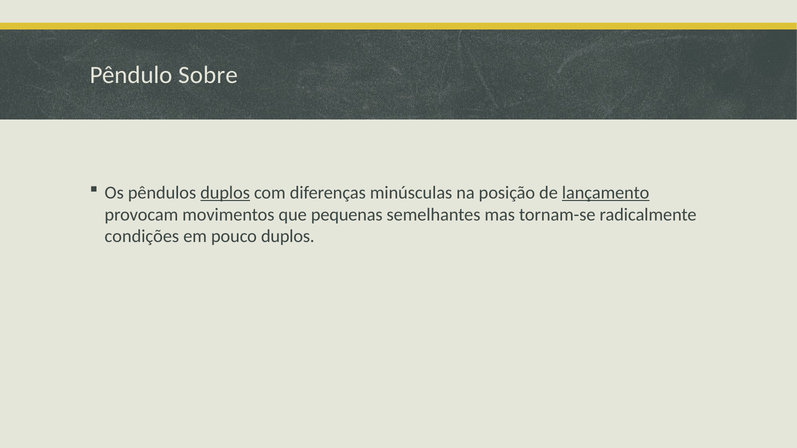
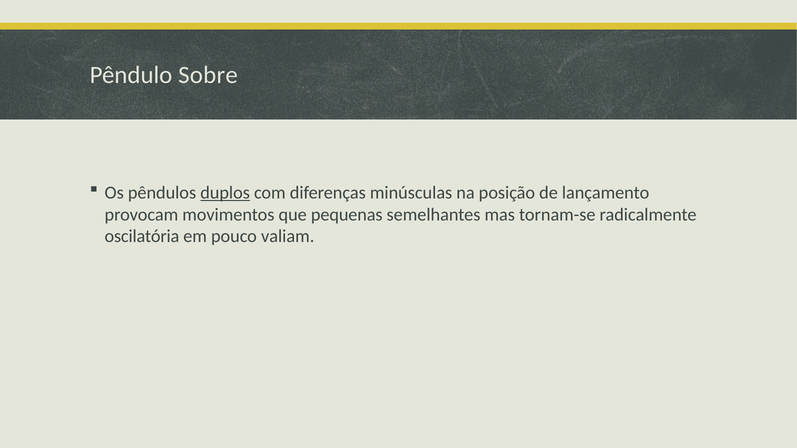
lançamento underline: present -> none
condições: condições -> oscilatória
pouco duplos: duplos -> valiam
